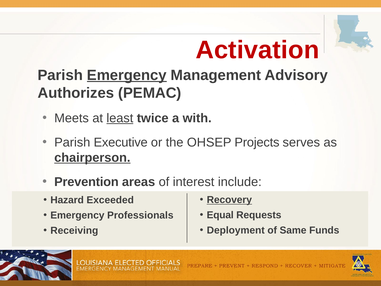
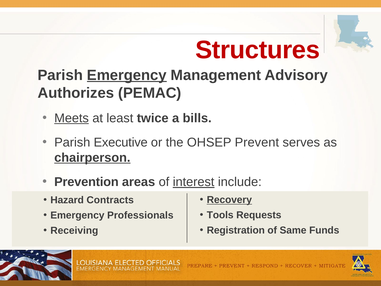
Activation: Activation -> Structures
Meets underline: none -> present
least underline: present -> none
with: with -> bills
Projects: Projects -> Prevent
interest underline: none -> present
Exceeded: Exceeded -> Contracts
Equal: Equal -> Tools
Deployment: Deployment -> Registration
